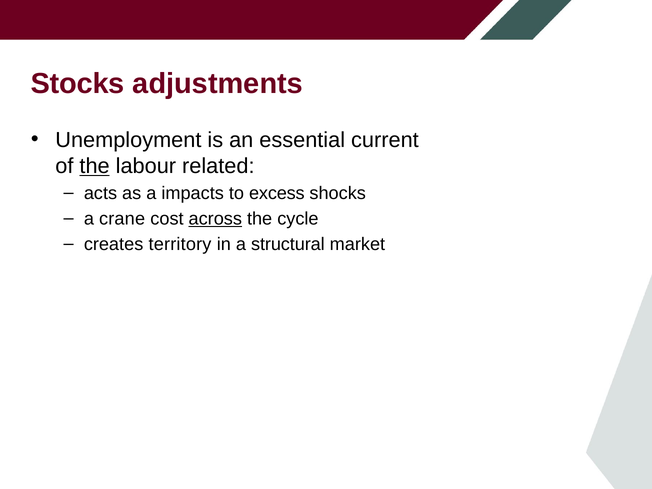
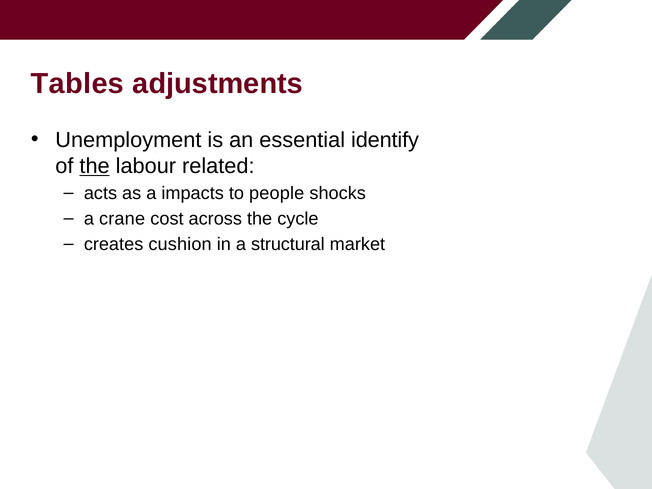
Stocks: Stocks -> Tables
current: current -> identify
excess: excess -> people
across underline: present -> none
territory: territory -> cushion
